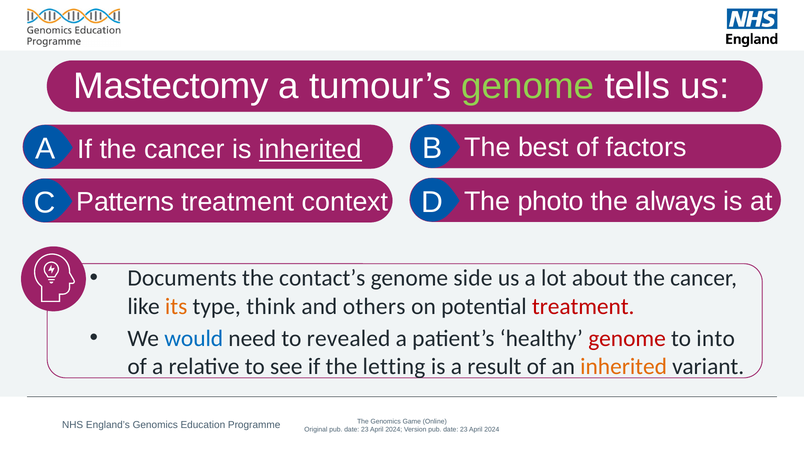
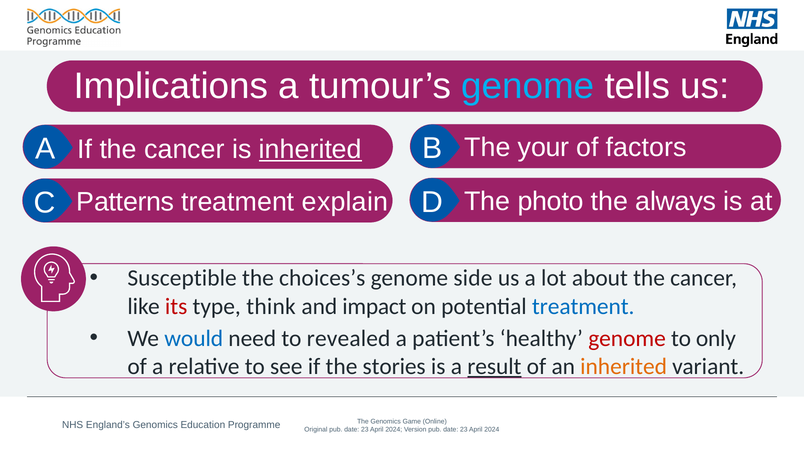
Mastectomy: Mastectomy -> Implications
genome at (528, 86) colour: light green -> light blue
best: best -> your
context: context -> explain
Documents: Documents -> Susceptible
contact’s: contact’s -> choices’s
its colour: orange -> red
others: others -> impact
treatment at (583, 307) colour: red -> blue
into: into -> only
letting: letting -> stories
result underline: none -> present
